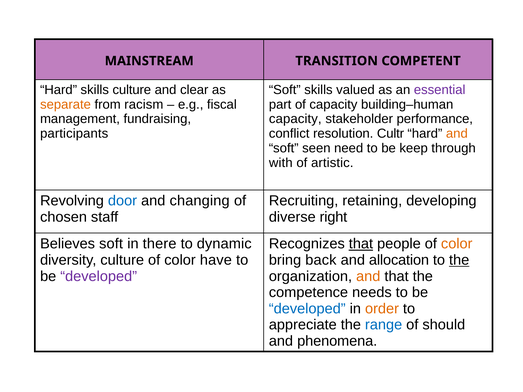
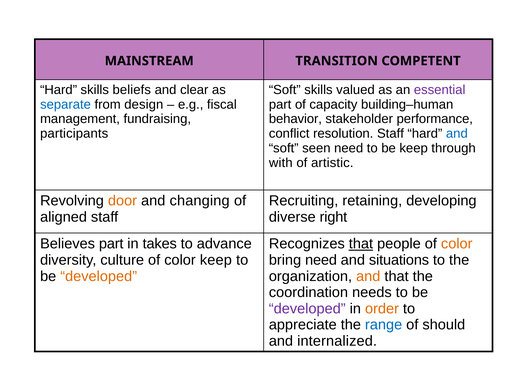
skills culture: culture -> beliefs
separate colour: orange -> blue
racism: racism -> design
capacity at (295, 119): capacity -> behavior
resolution Cultr: Cultr -> Staff
and at (457, 134) colour: orange -> blue
door colour: blue -> orange
chosen: chosen -> aligned
Believes soft: soft -> part
there: there -> takes
dynamic: dynamic -> advance
color have: have -> keep
bring back: back -> need
allocation: allocation -> situations
the at (459, 260) underline: present -> none
developed at (99, 276) colour: purple -> orange
competence: competence -> coordination
developed at (307, 309) colour: blue -> purple
phenomena: phenomena -> internalized
